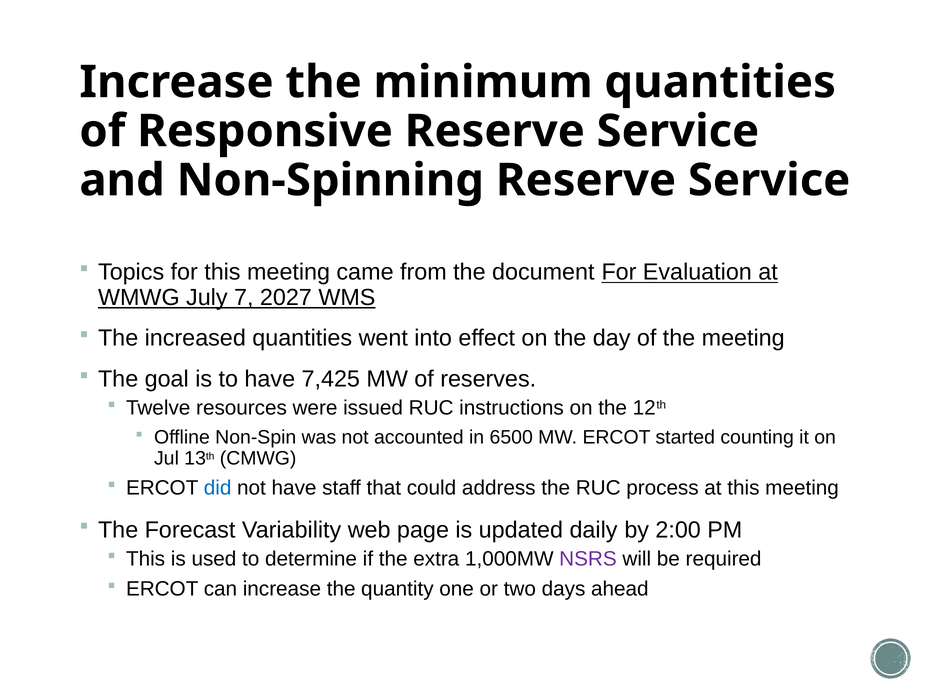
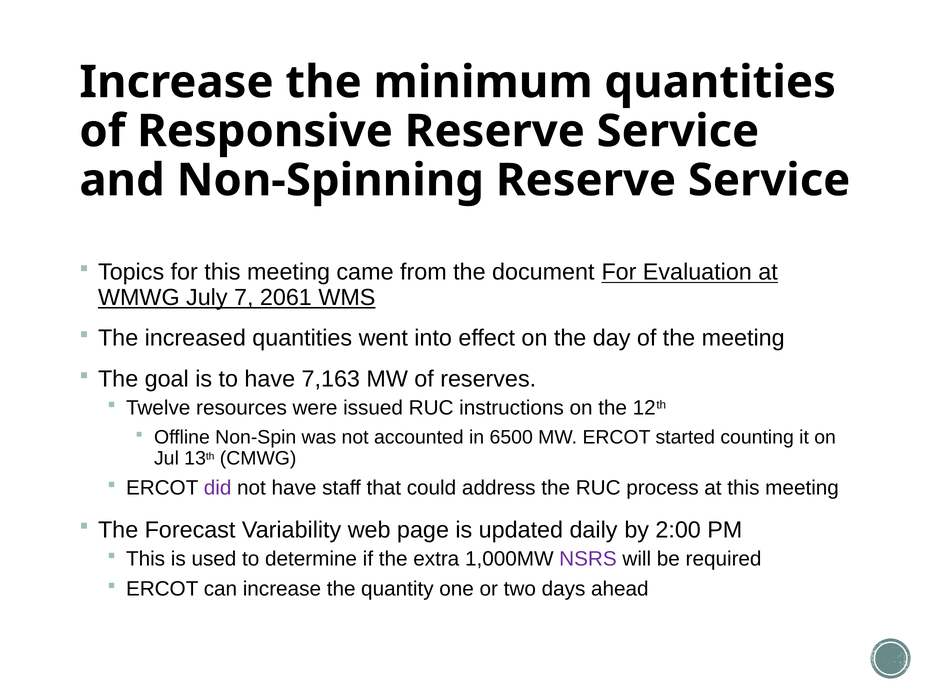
2027: 2027 -> 2061
7,425: 7,425 -> 7,163
did colour: blue -> purple
